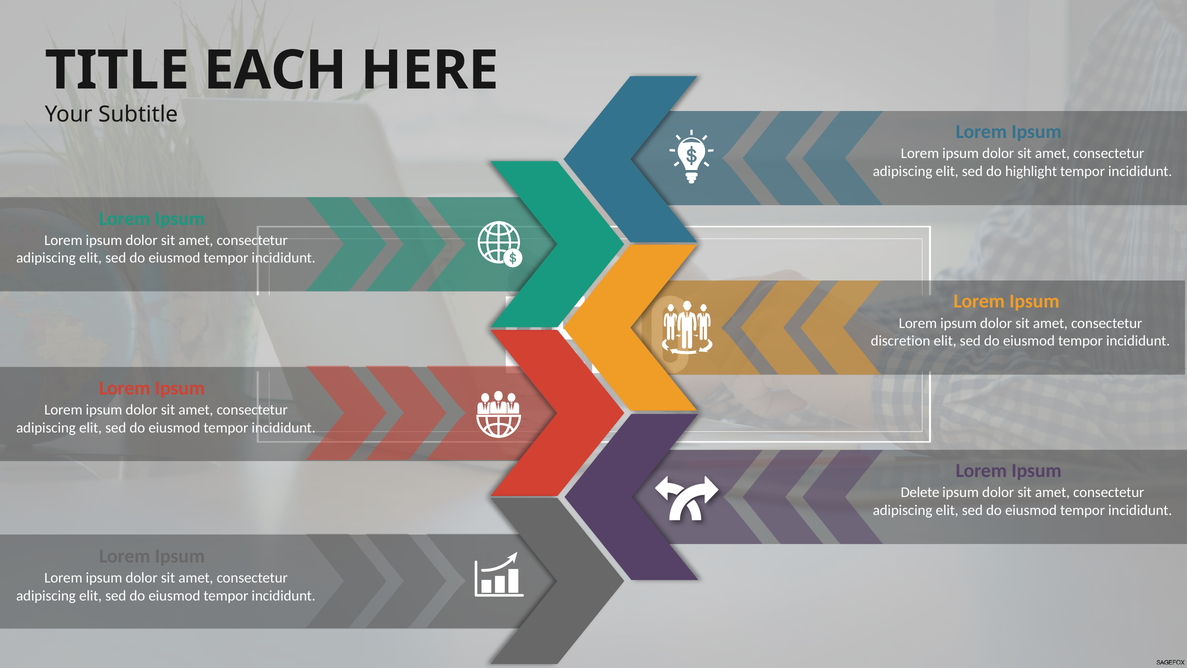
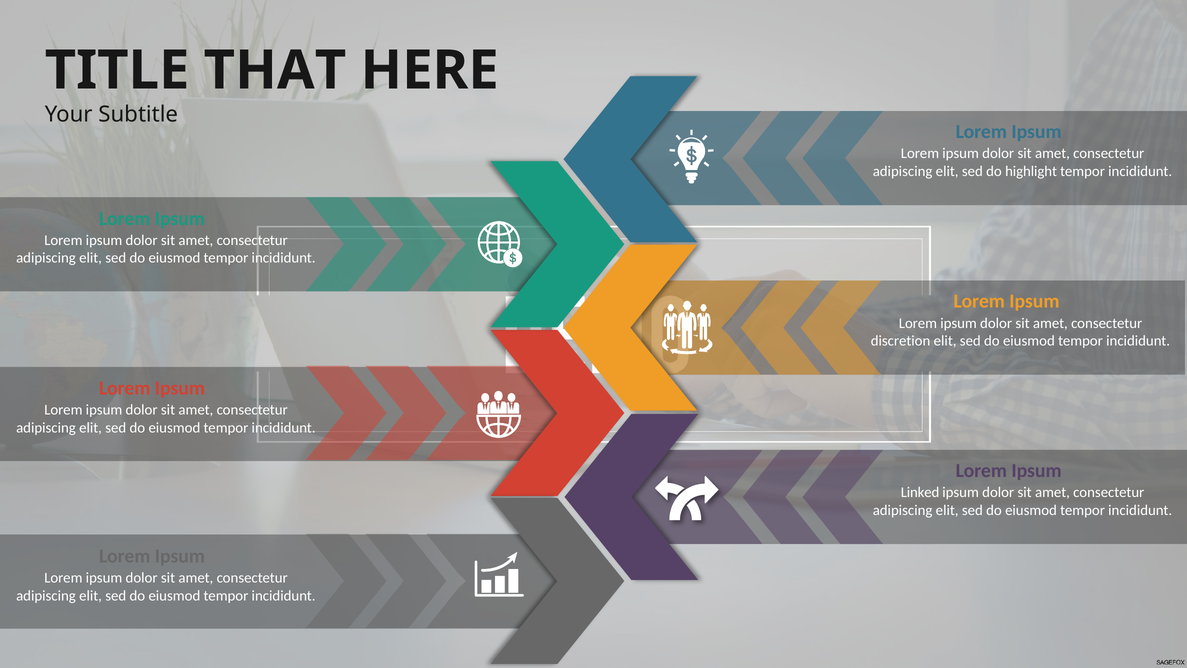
EACH: EACH -> THAT
Delete: Delete -> Linked
